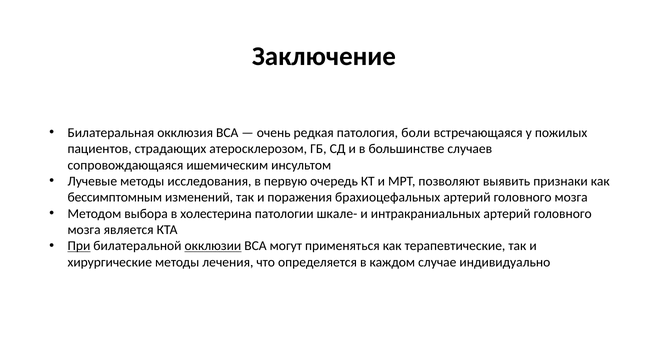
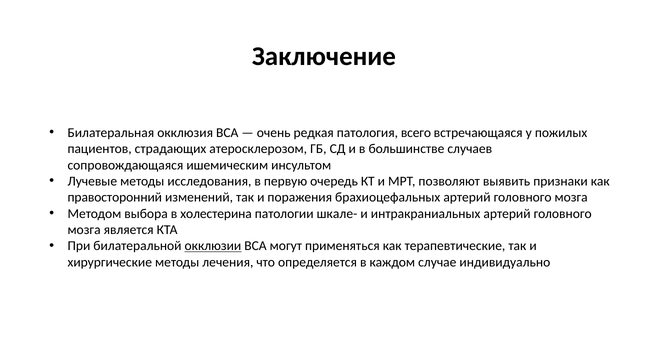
боли: боли -> всего
бессимптомным: бессимптомным -> правосторонний
При underline: present -> none
